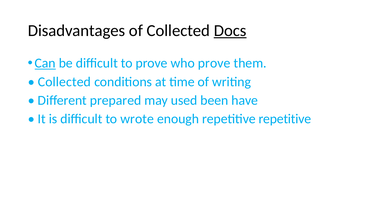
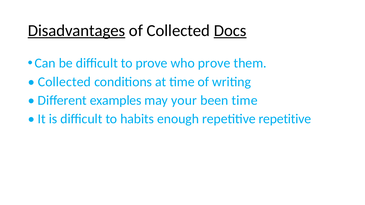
Disadvantages underline: none -> present
Can underline: present -> none
prepared: prepared -> examples
used: used -> your
been have: have -> time
wrote: wrote -> habits
